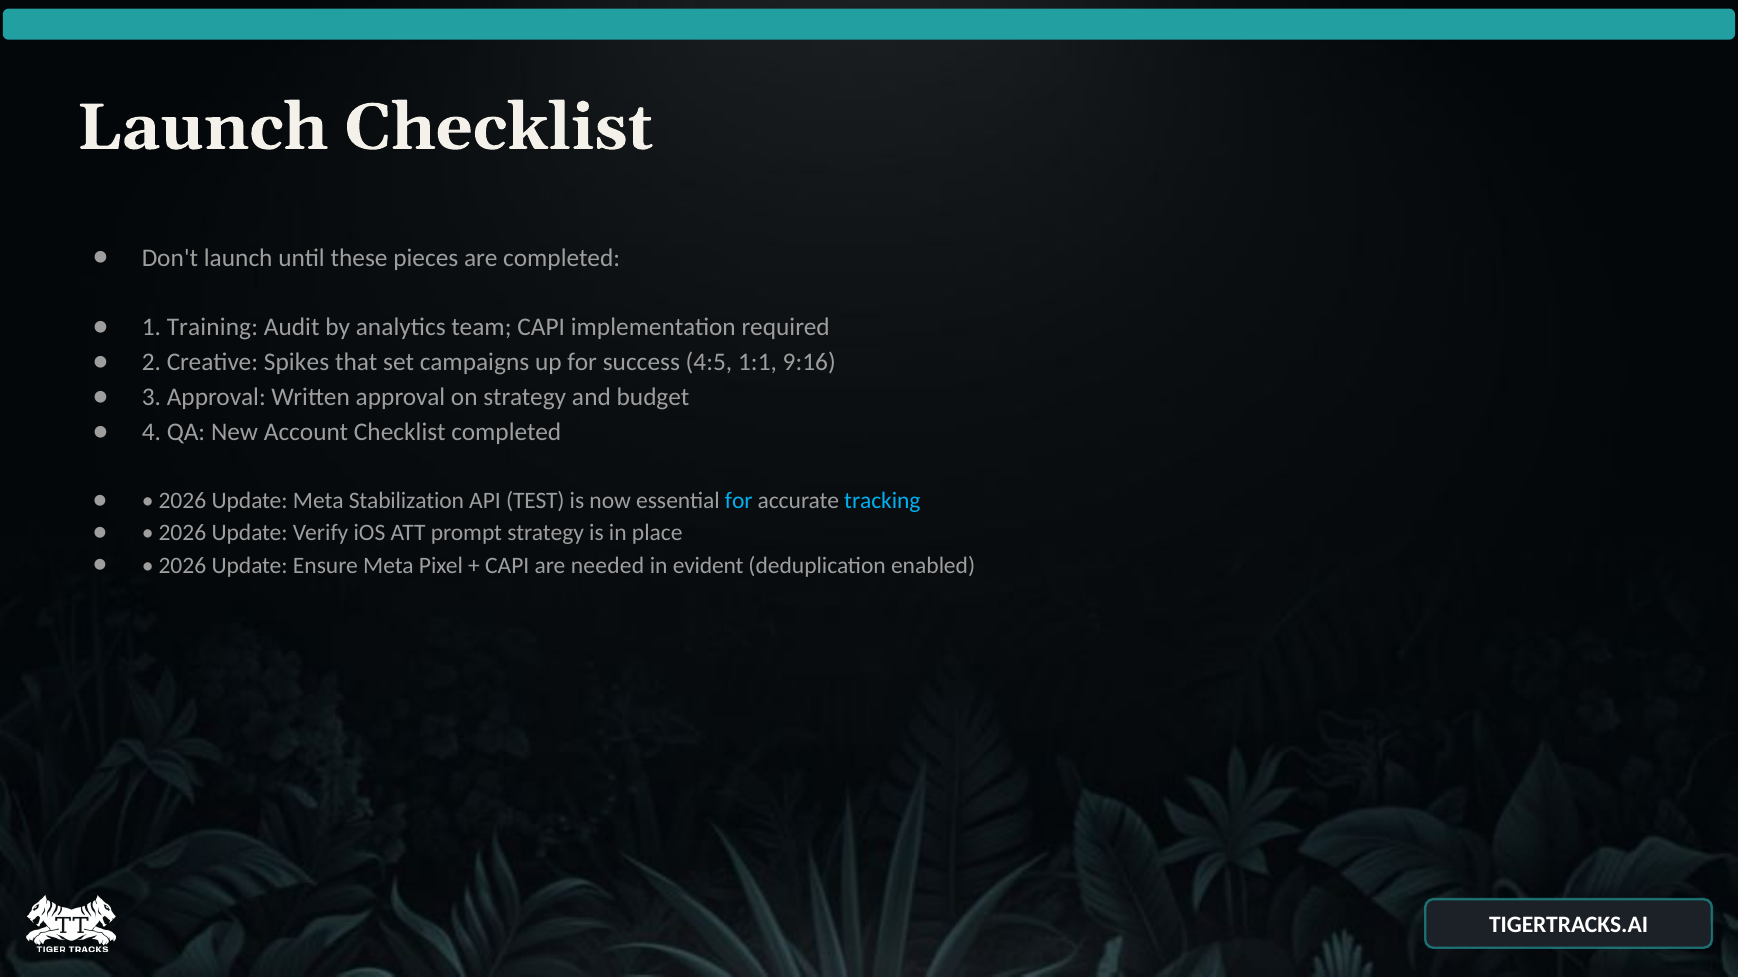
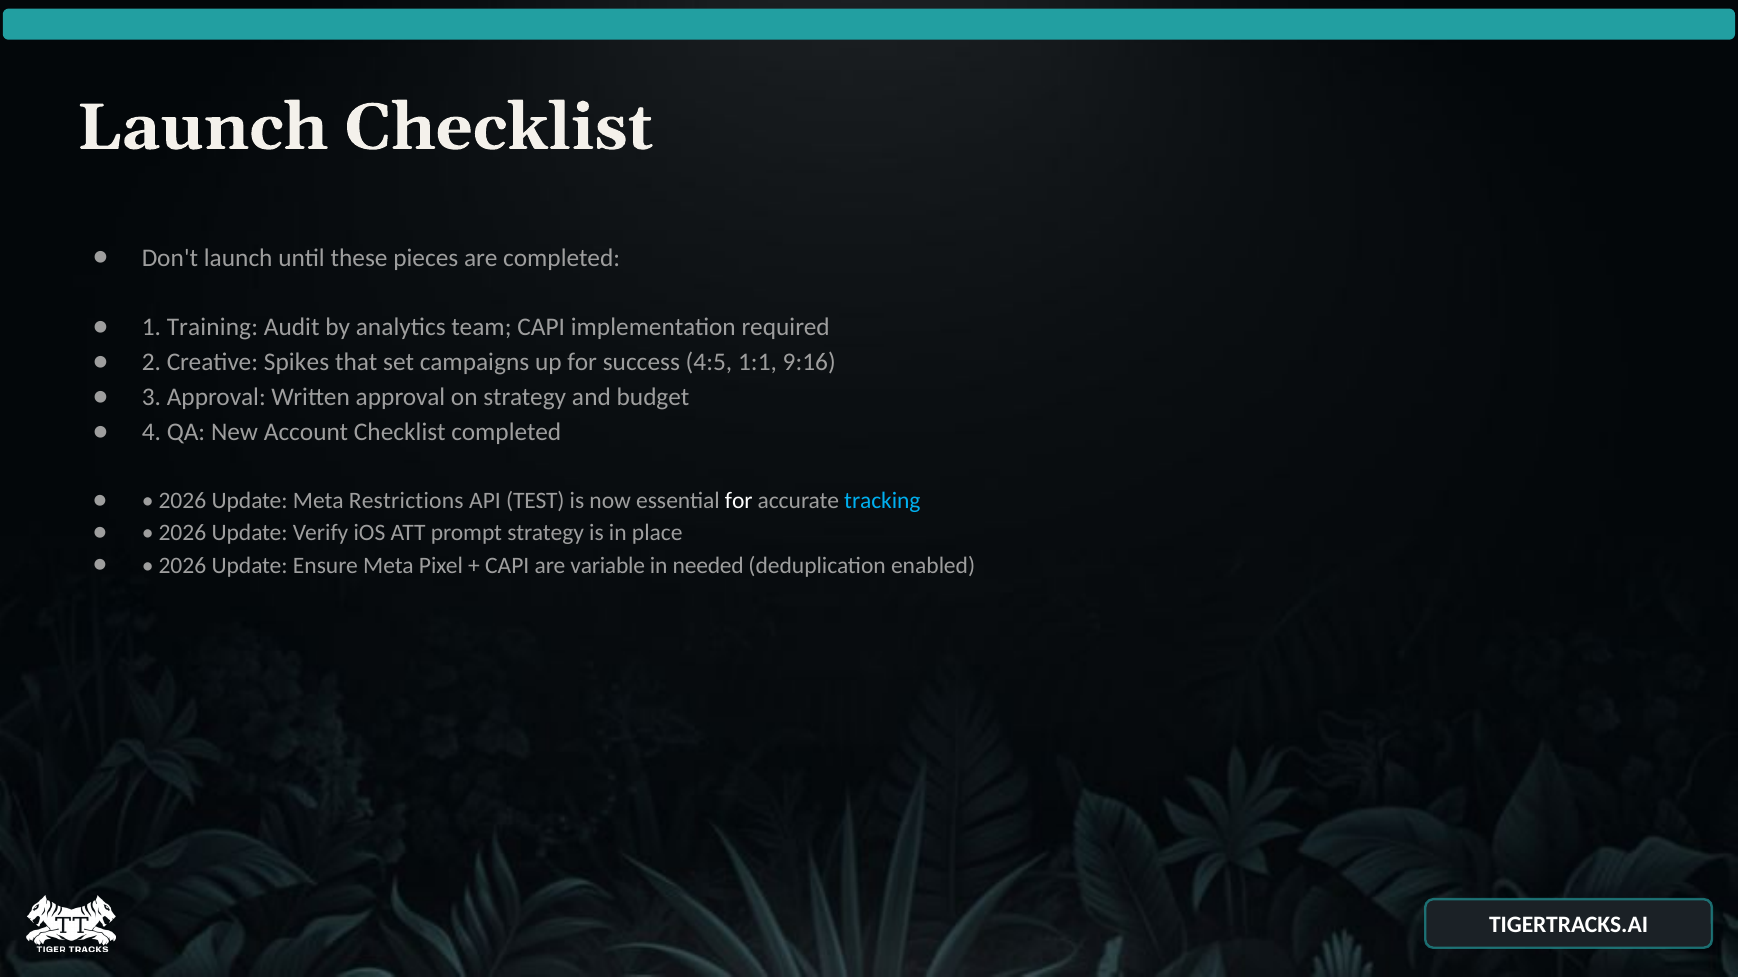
Stabilization: Stabilization -> Restrictions
for at (739, 501) colour: light blue -> white
needed: needed -> variable
evident: evident -> needed
